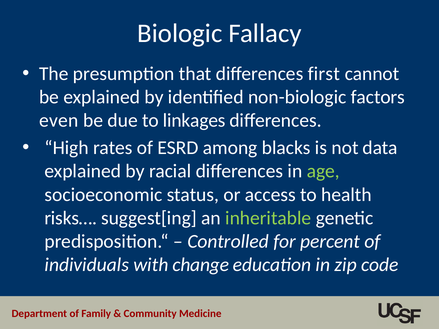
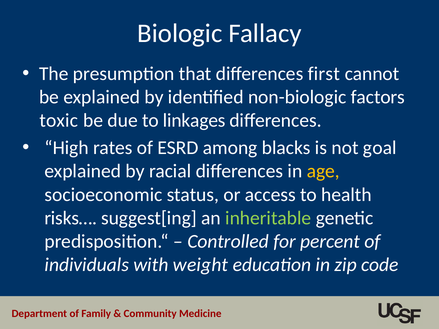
even: even -> toxic
data: data -> goal
age colour: light green -> yellow
change: change -> weight
